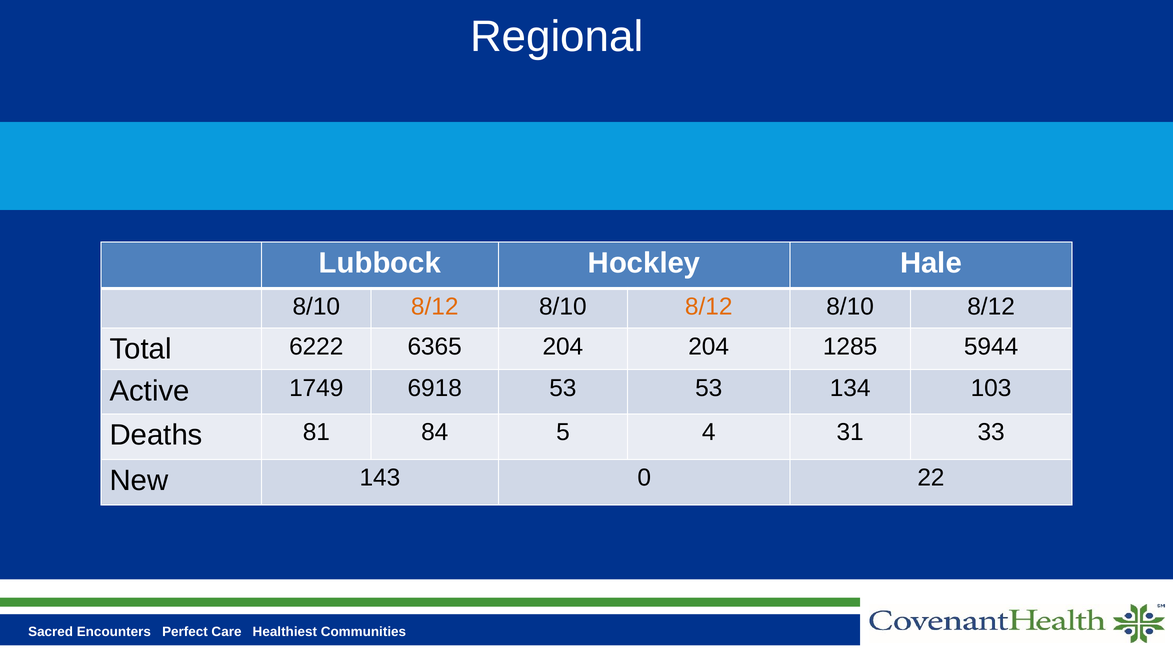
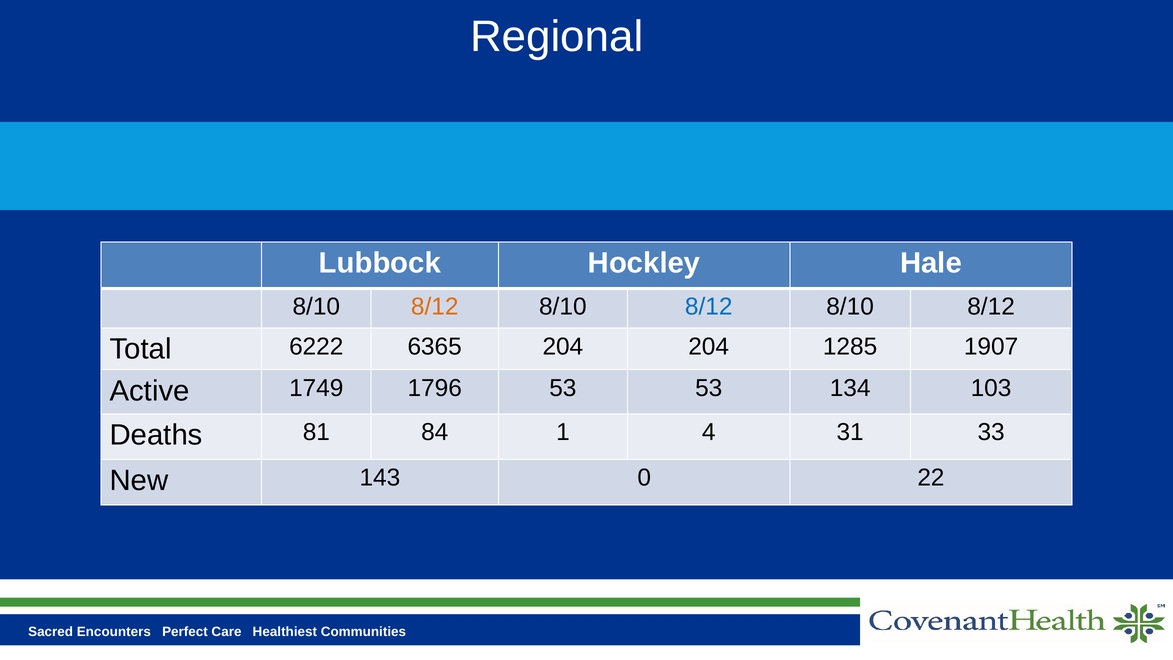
8/12 at (709, 307) colour: orange -> blue
5944: 5944 -> 1907
6918: 6918 -> 1796
5: 5 -> 1
